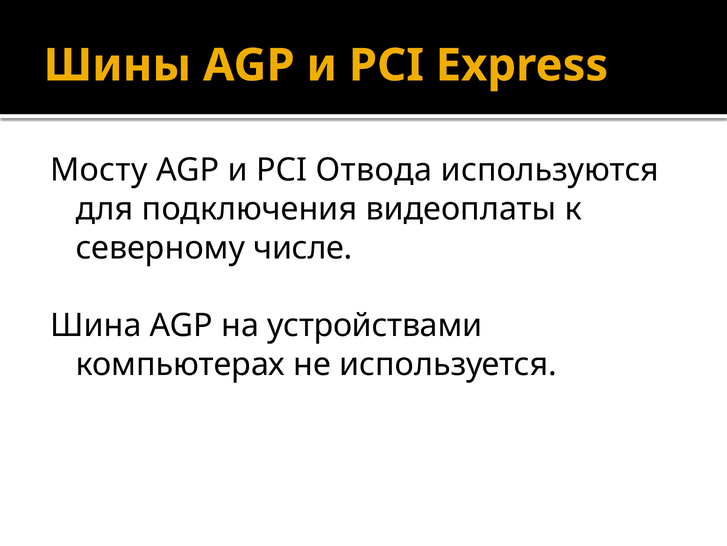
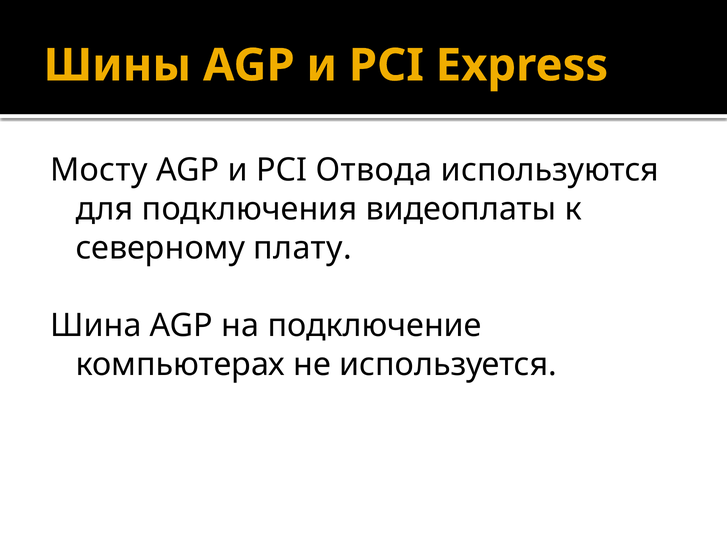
числе: числе -> плату
устройствами: устройствами -> подключение
